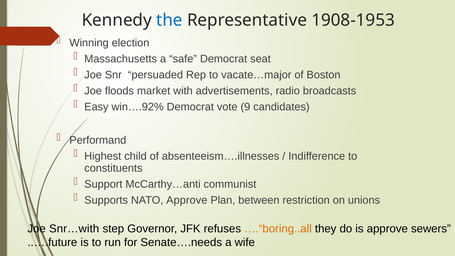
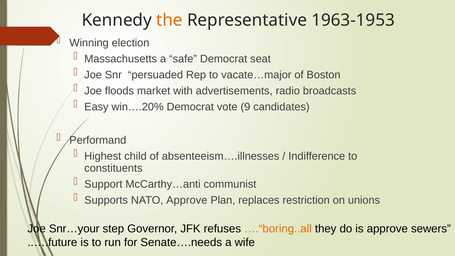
the colour: blue -> orange
1908-1953: 1908-1953 -> 1963-1953
win….92%: win….92% -> win….20%
between: between -> replaces
Snr…with: Snr…with -> Snr…your
